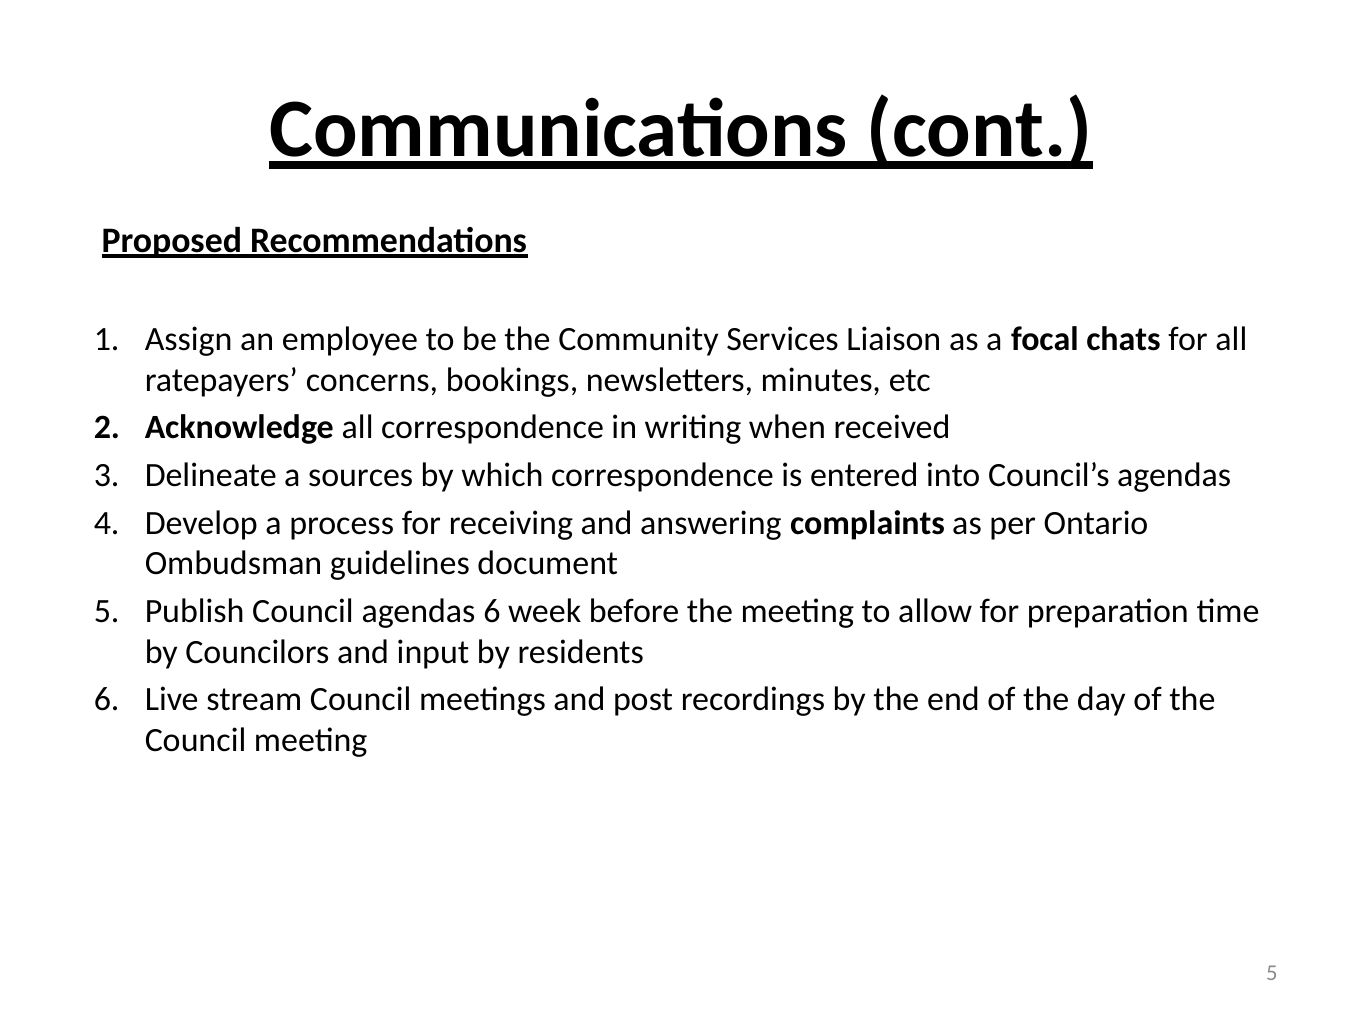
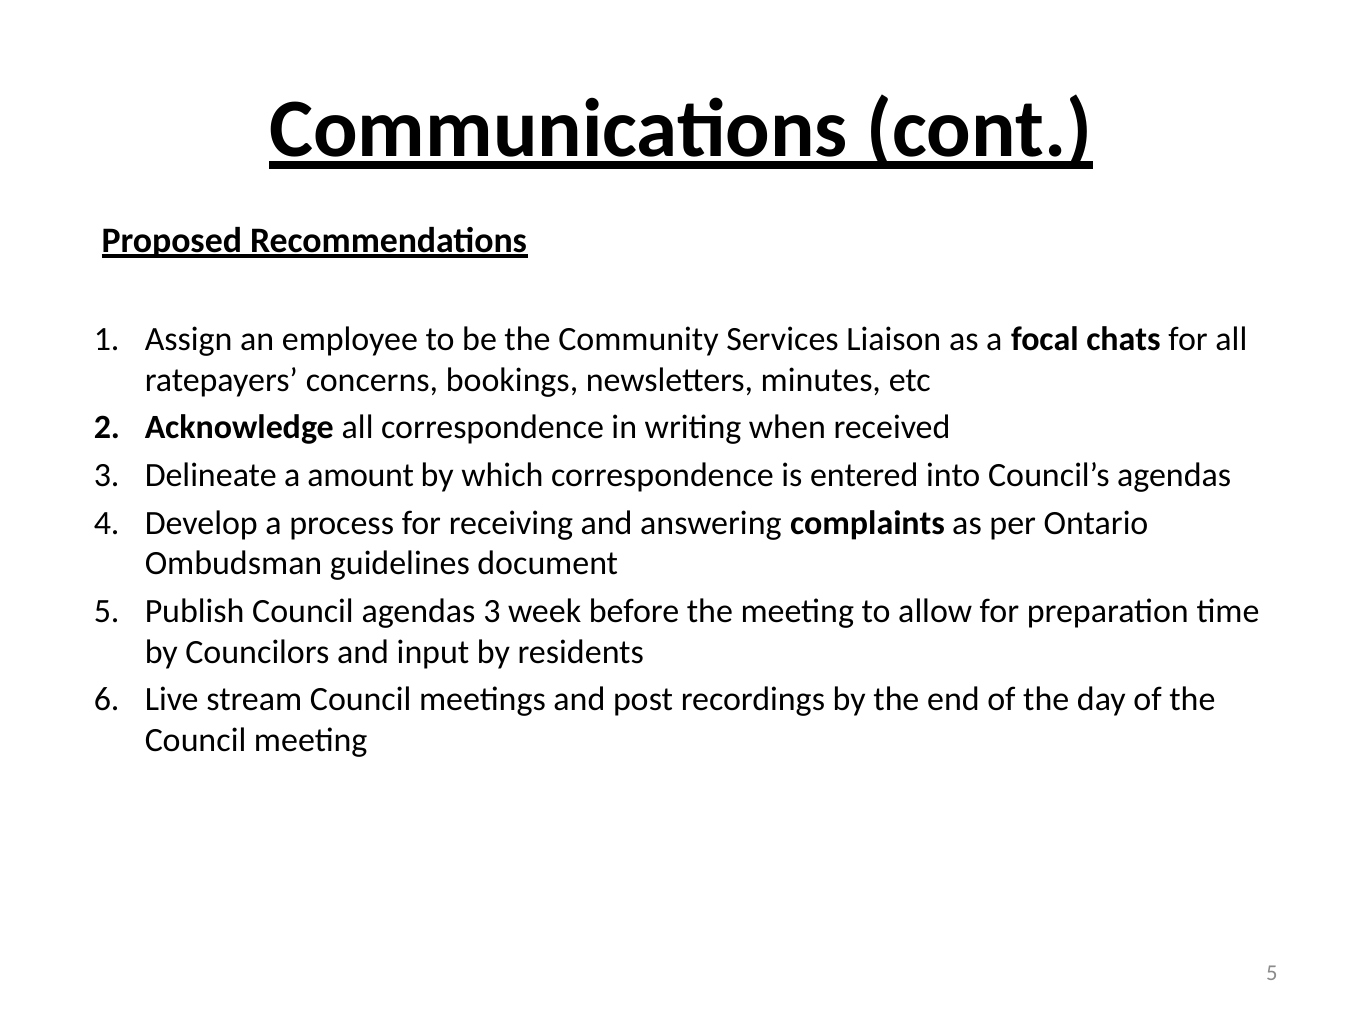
sources: sources -> amount
agendas 6: 6 -> 3
